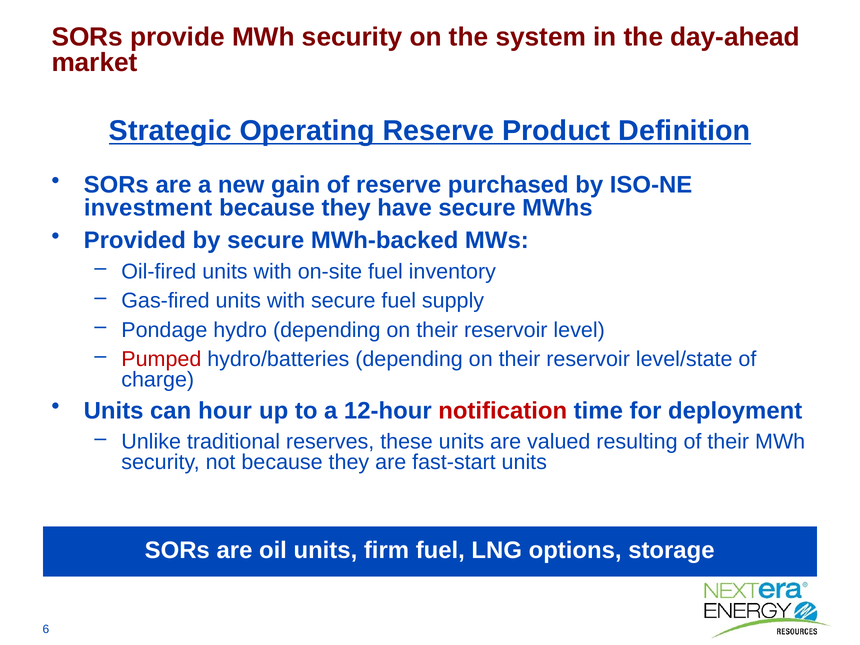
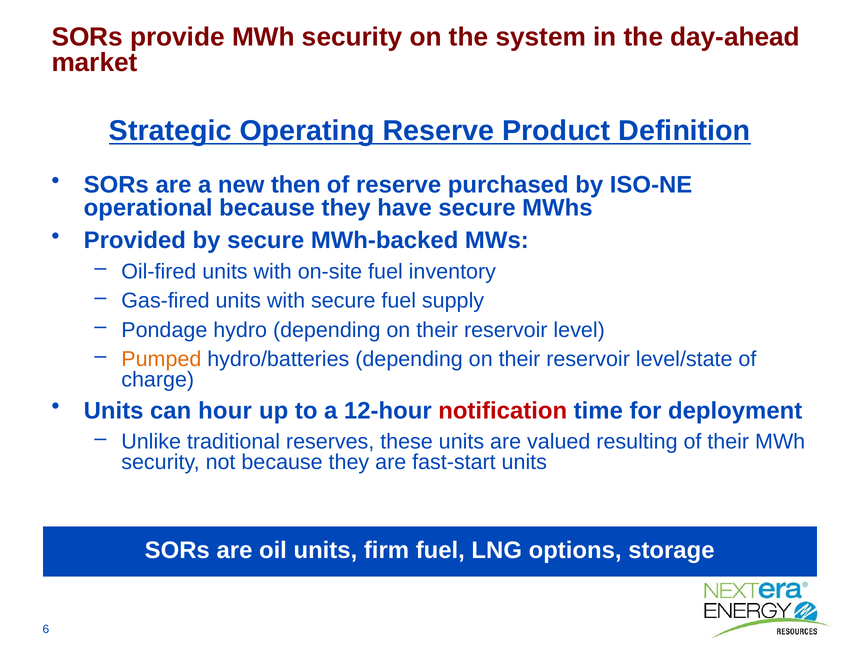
gain: gain -> then
investment: investment -> operational
Pumped colour: red -> orange
